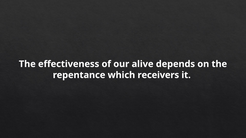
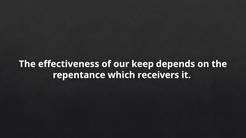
alive: alive -> keep
